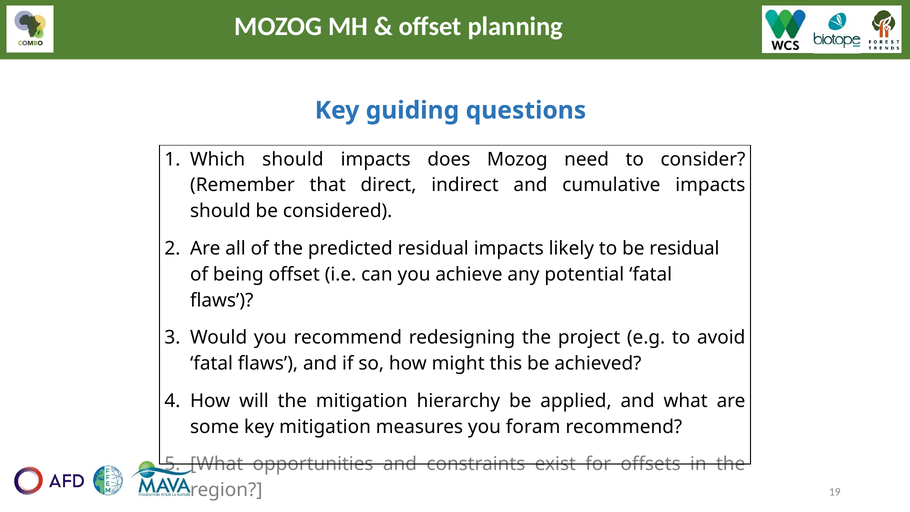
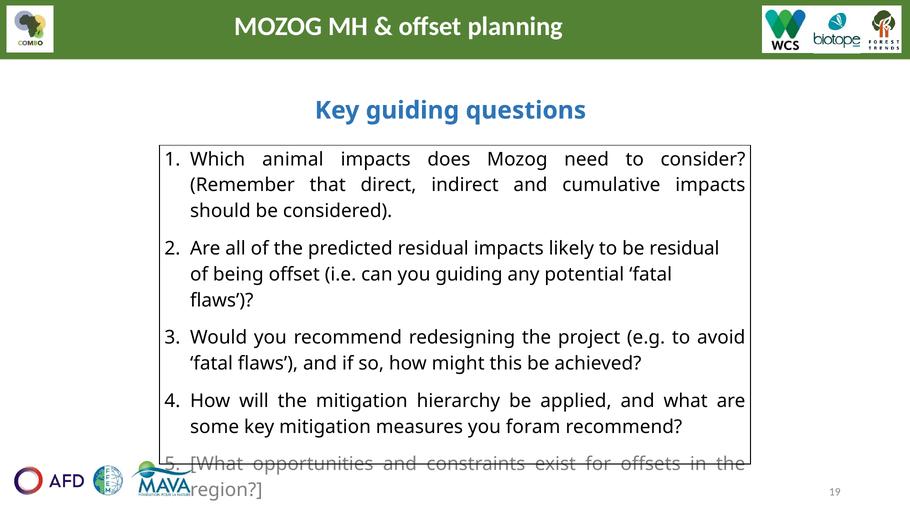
Which should: should -> animal
you achieve: achieve -> guiding
